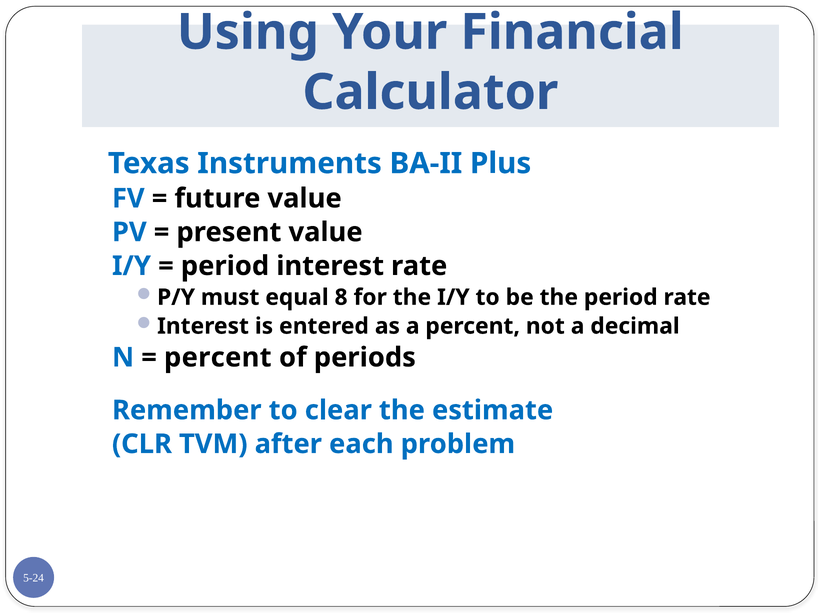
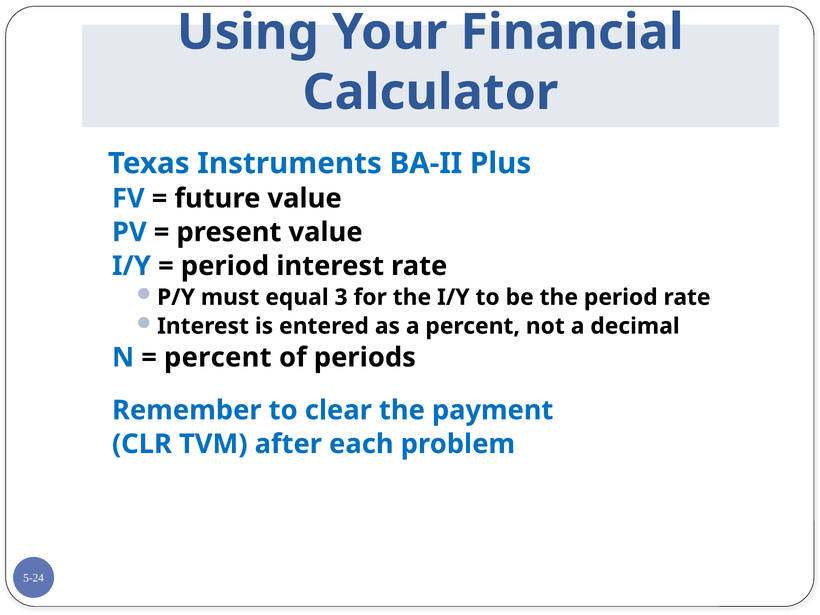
8: 8 -> 3
estimate: estimate -> payment
